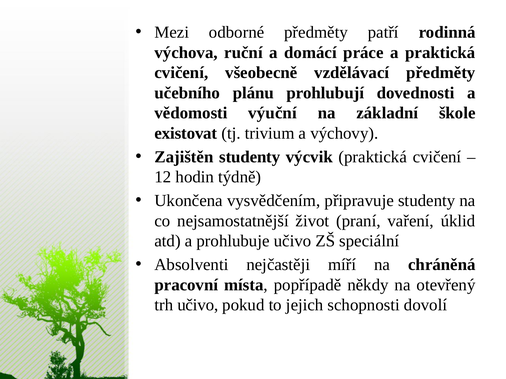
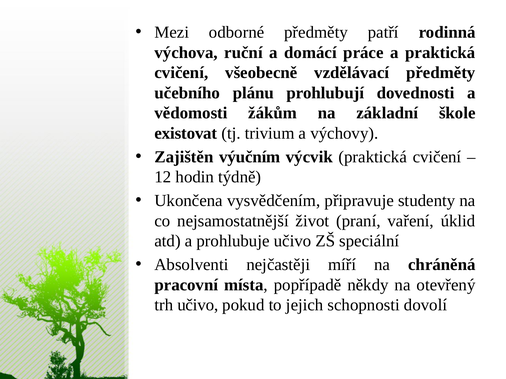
výuční: výuční -> žákům
Zajištěn studenty: studenty -> výučním
